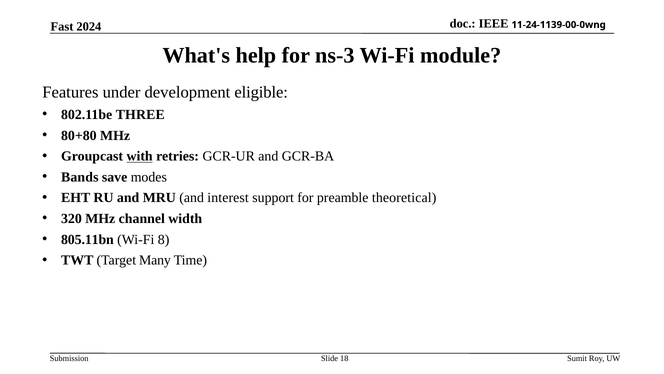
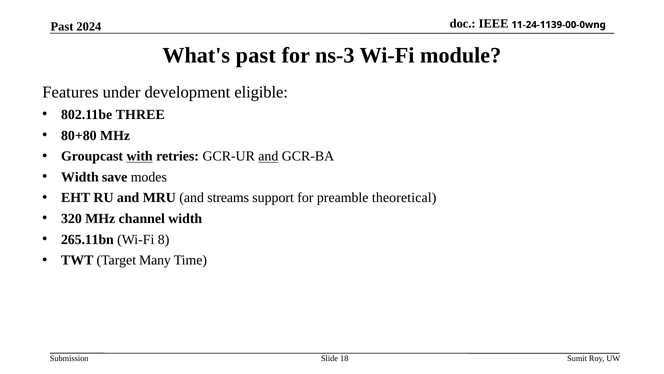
Fast at (62, 26): Fast -> Past
What's help: help -> past
and at (268, 156) underline: none -> present
Bands at (80, 177): Bands -> Width
interest: interest -> streams
805.11bn: 805.11bn -> 265.11bn
